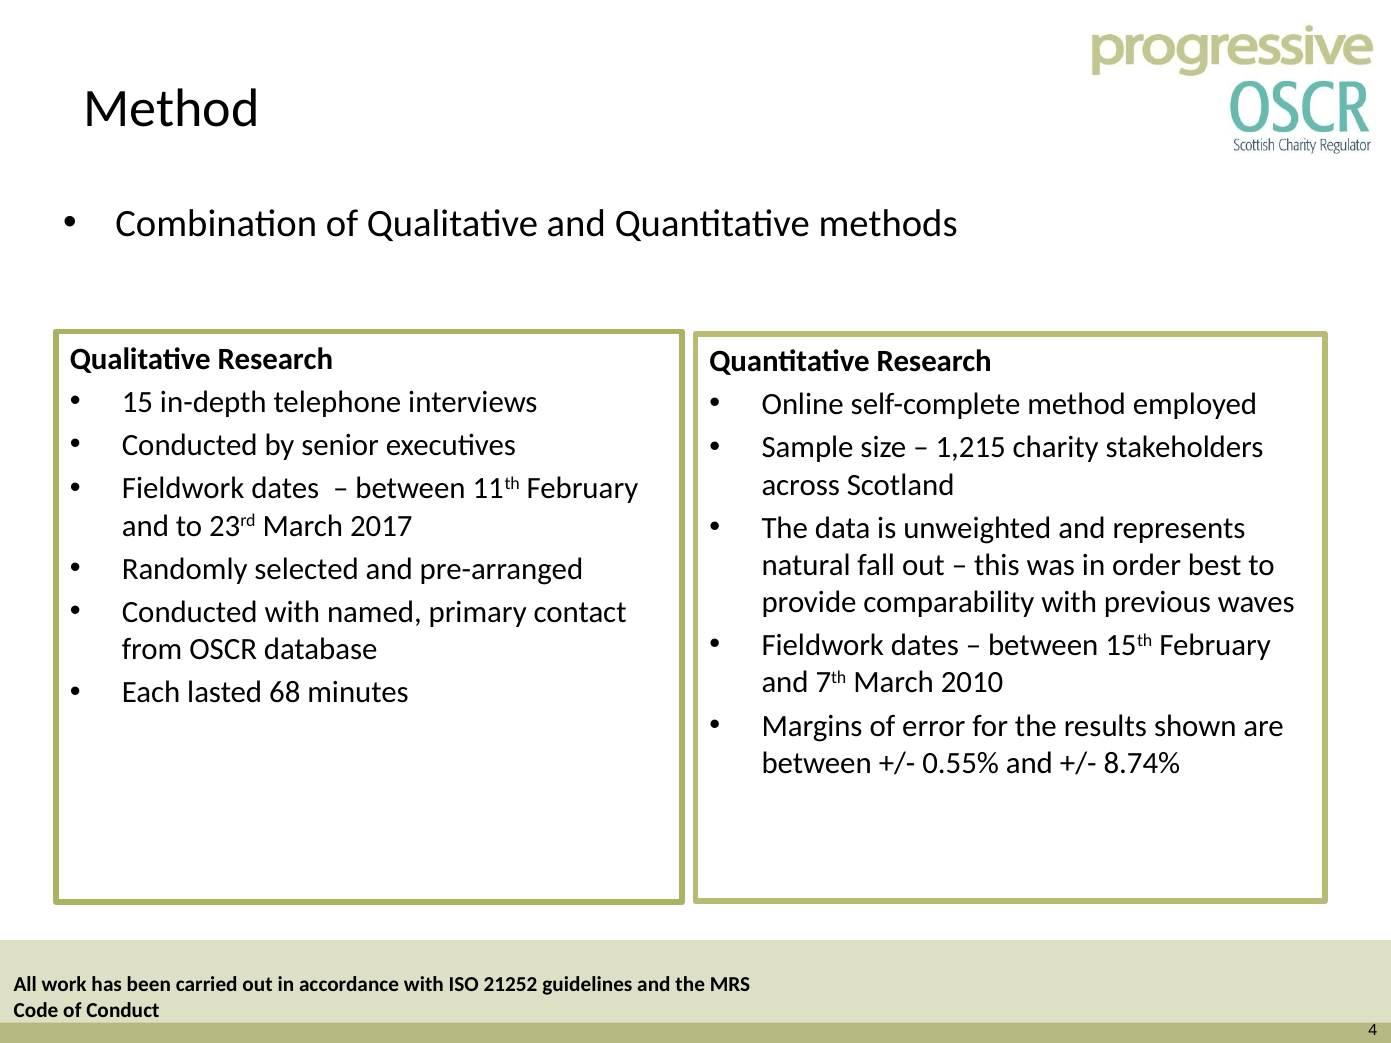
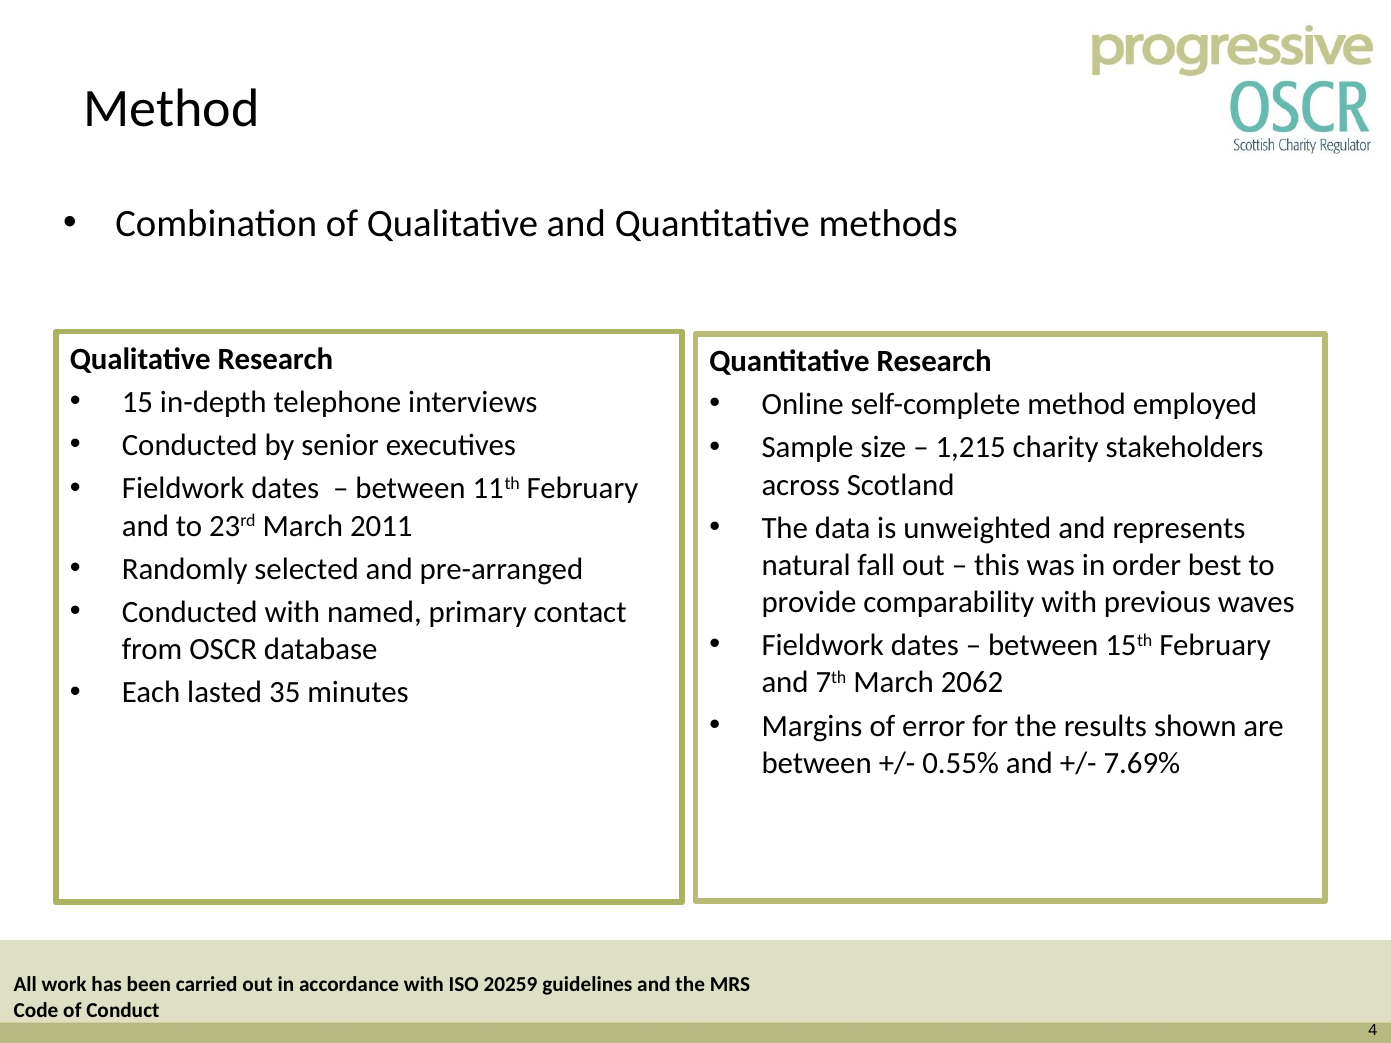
2017: 2017 -> 2011
2010: 2010 -> 2062
68: 68 -> 35
8.74%: 8.74% -> 7.69%
21252: 21252 -> 20259
